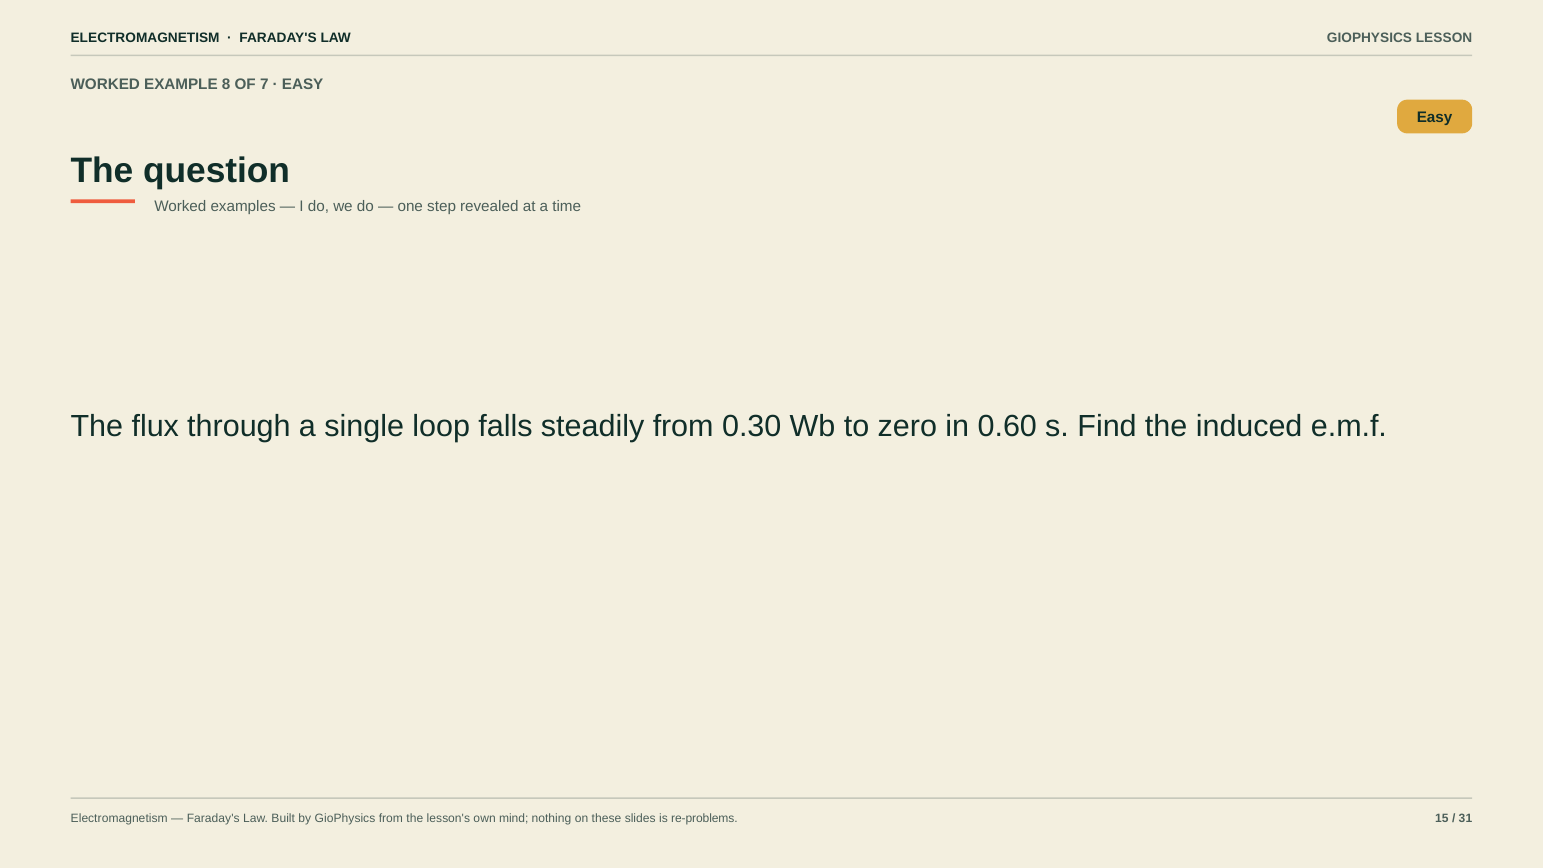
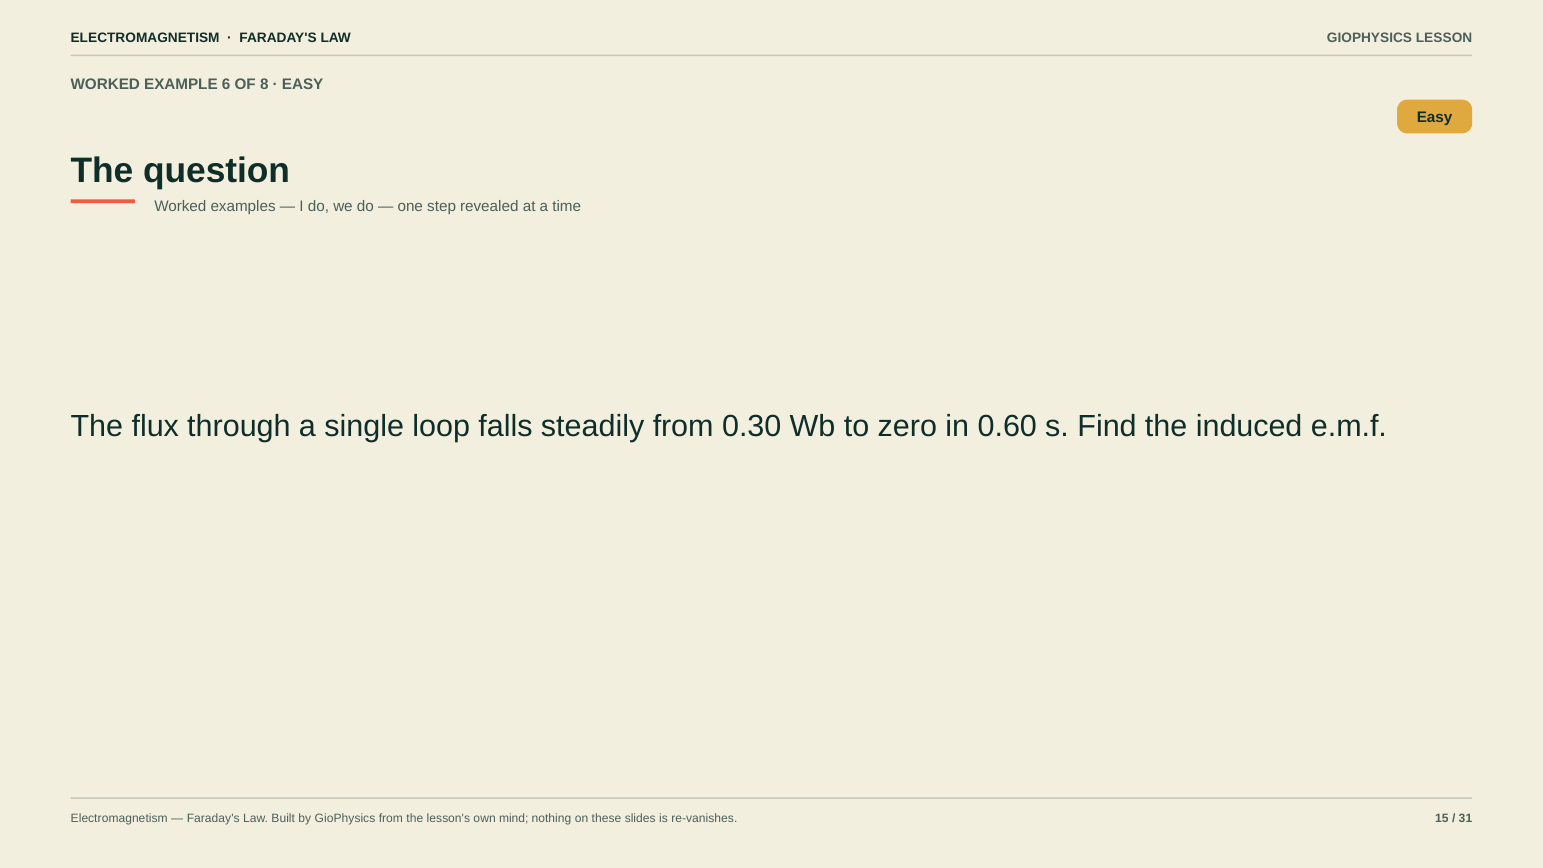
8: 8 -> 6
7: 7 -> 8
re-problems: re-problems -> re-vanishes
